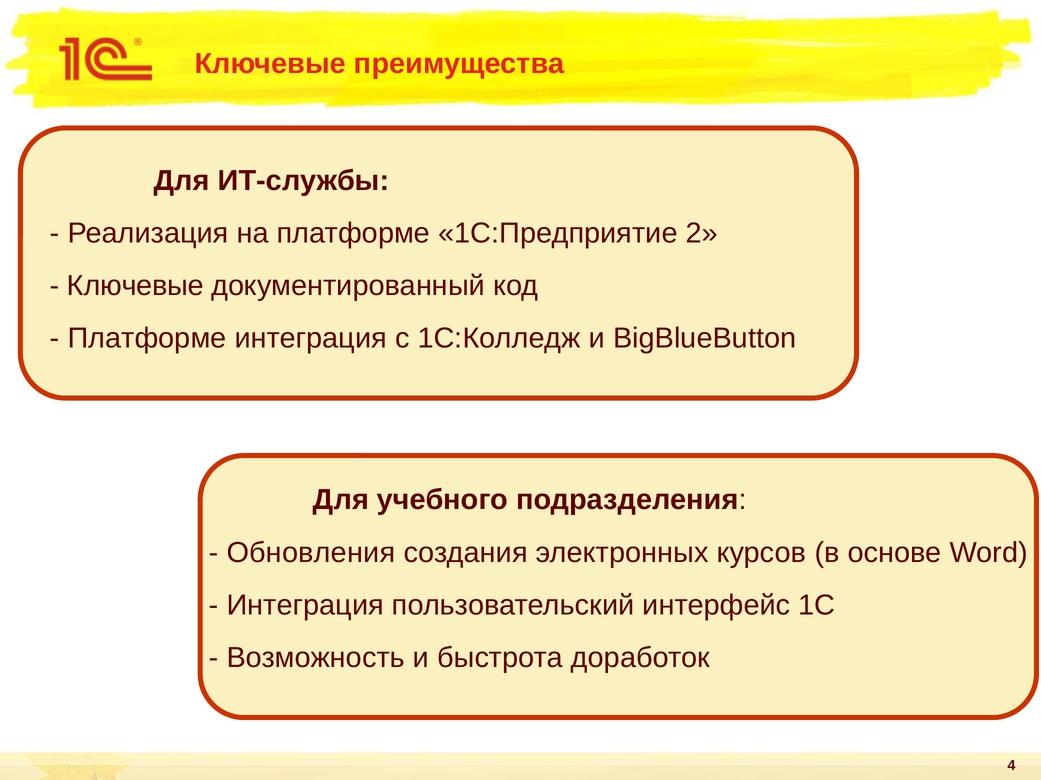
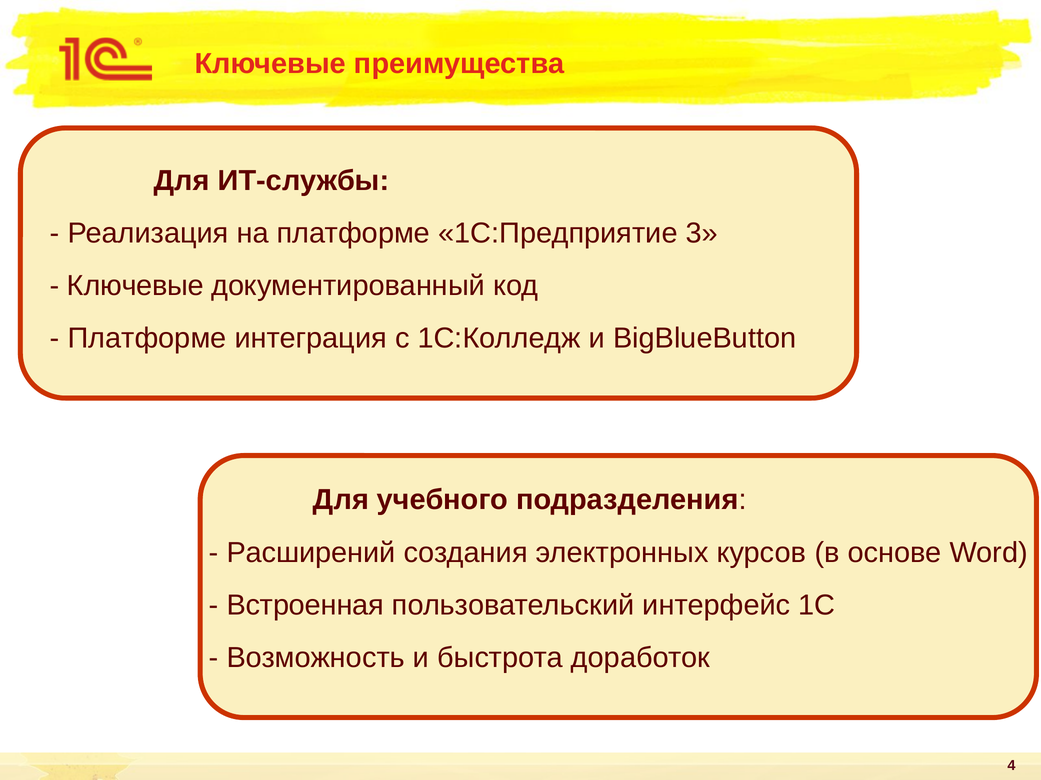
2: 2 -> 3
Обновления: Обновления -> Расширений
Интеграция at (305, 606): Интеграция -> Встроенная
